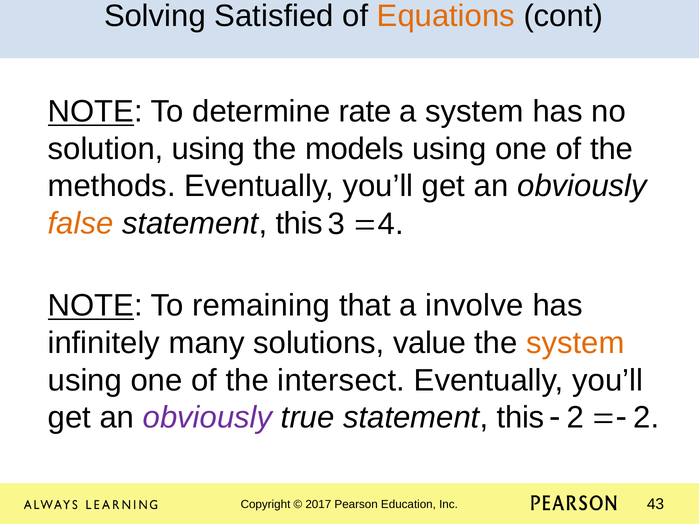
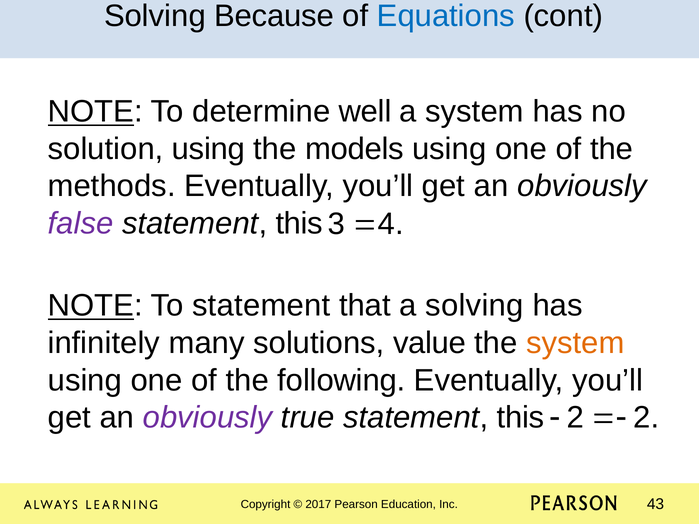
Satisfied: Satisfied -> Because
Equations colour: orange -> blue
rate: rate -> well
false colour: orange -> purple
To remaining: remaining -> statement
a involve: involve -> solving
intersect: intersect -> following
